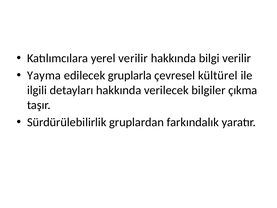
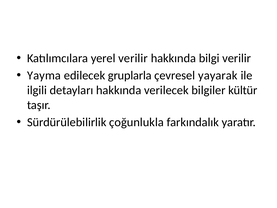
kültürel: kültürel -> yayarak
çıkma: çıkma -> kültür
gruplardan: gruplardan -> çoğunlukla
